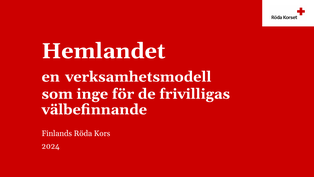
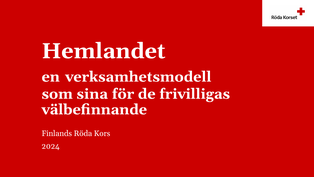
inge: inge -> sina
